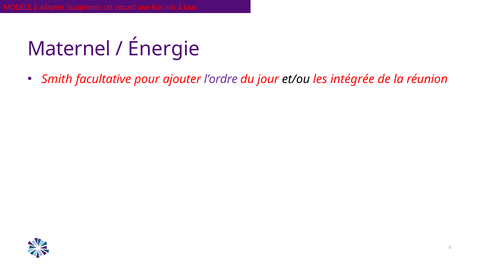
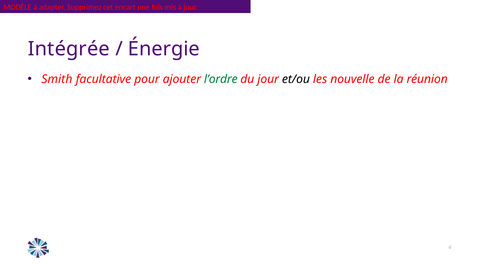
Maternel: Maternel -> Intégrée
l’ordre colour: purple -> green
intégrée: intégrée -> nouvelle
